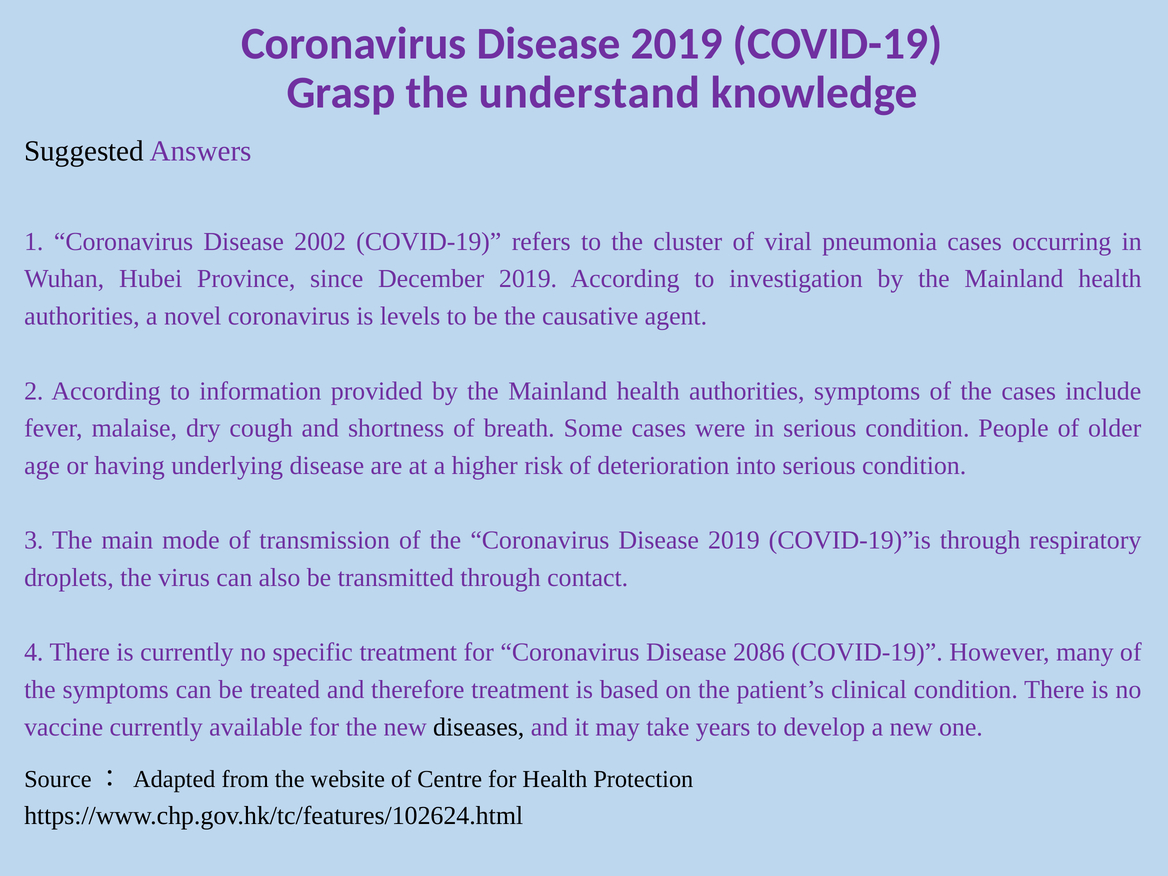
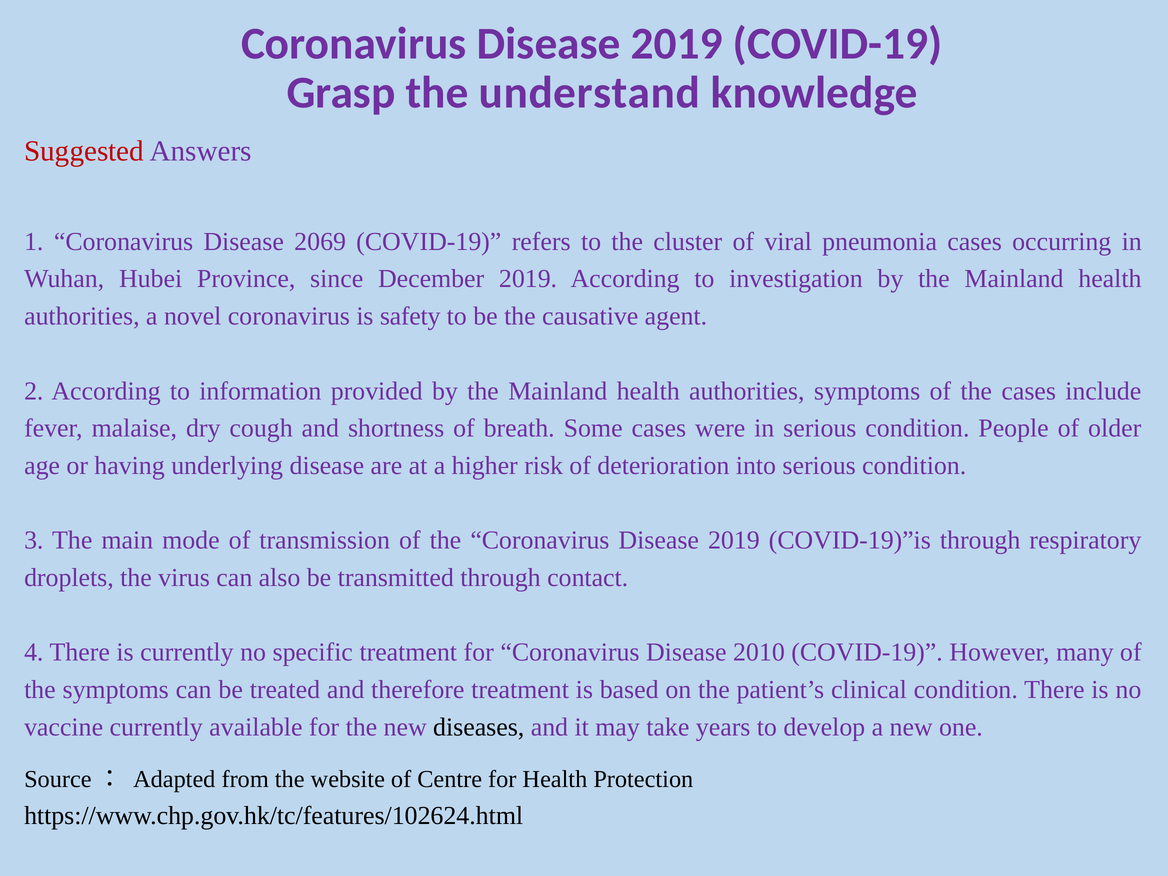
Suggested colour: black -> red
2002: 2002 -> 2069
levels: levels -> safety
2086: 2086 -> 2010
